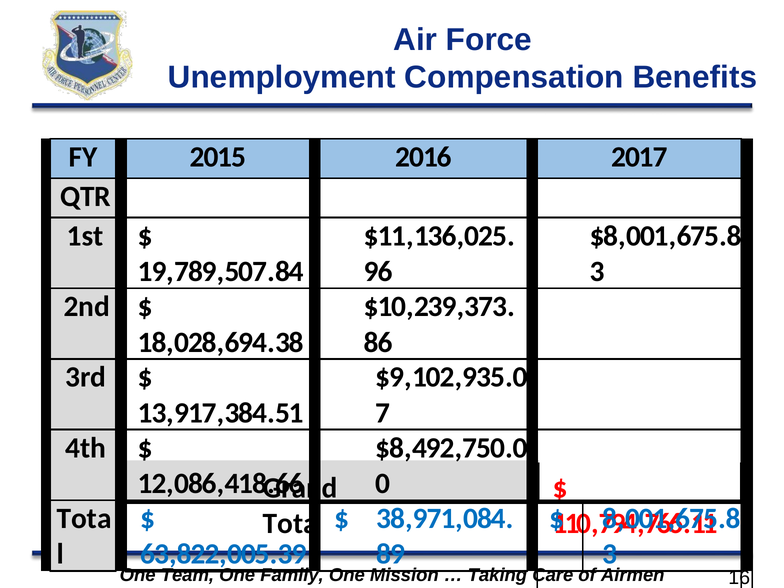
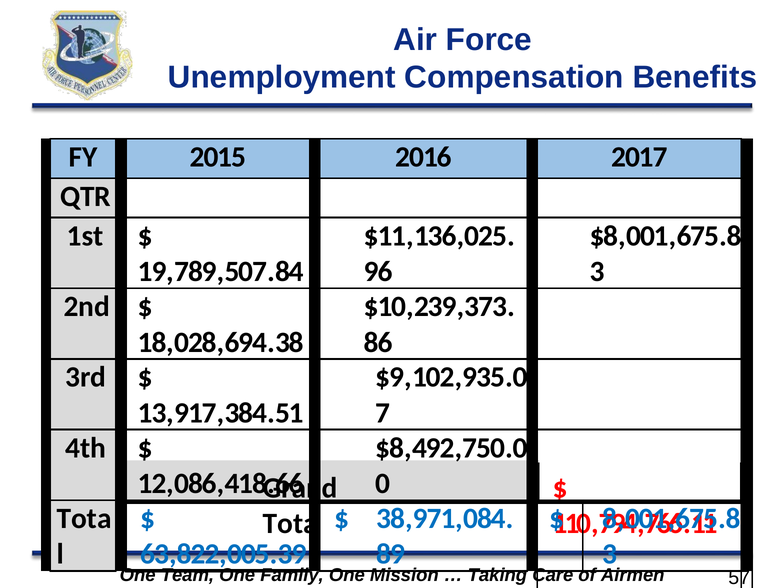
16: 16 -> 57
